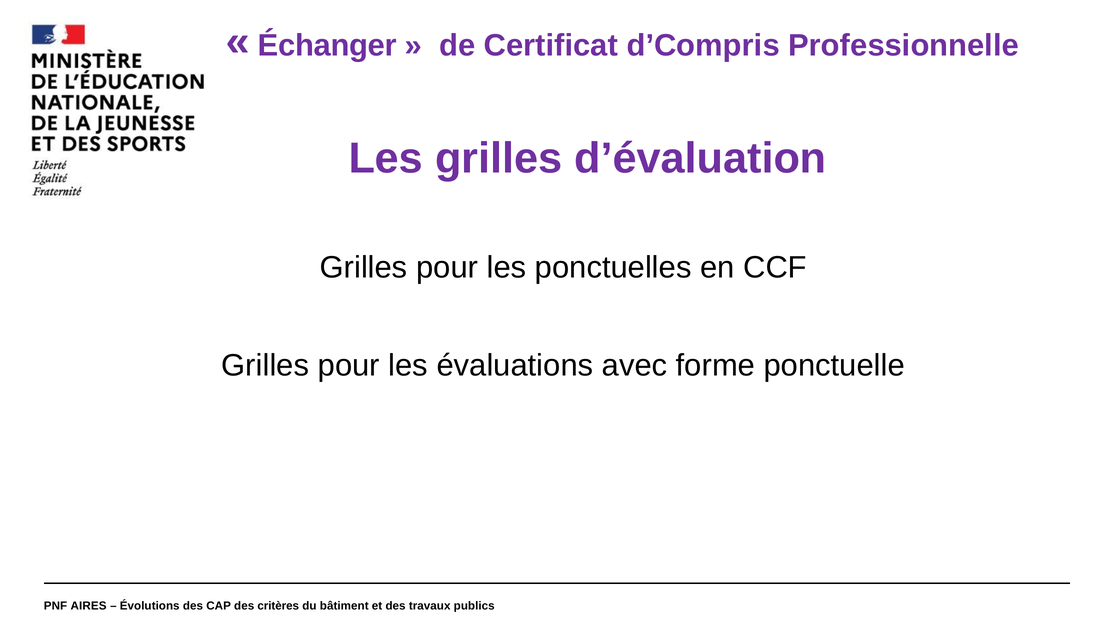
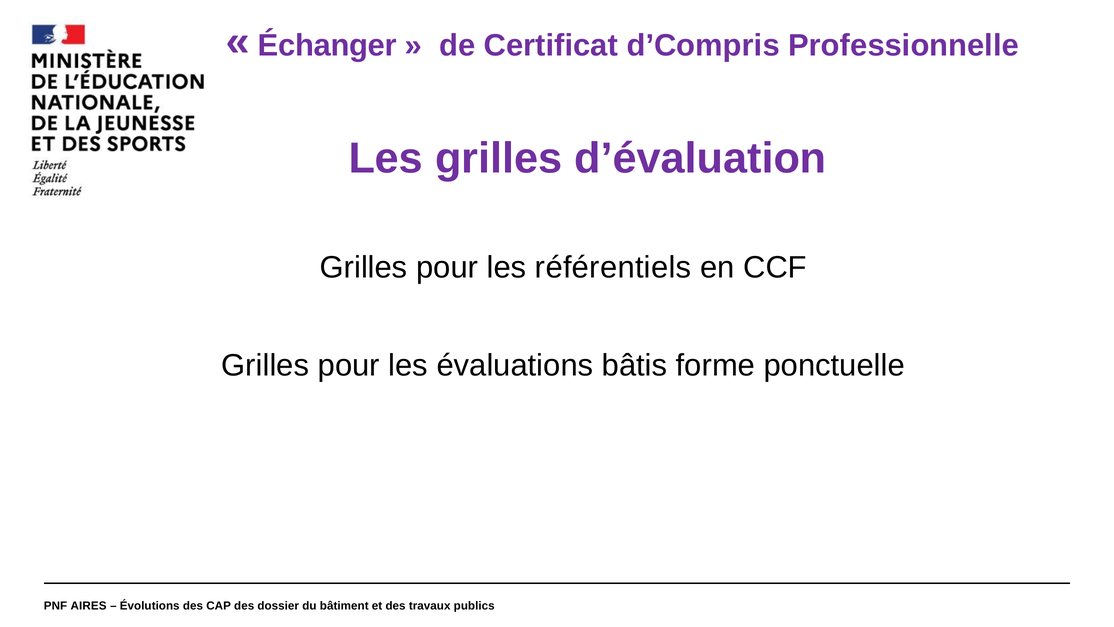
ponctuelles: ponctuelles -> référentiels
avec: avec -> bâtis
critères: critères -> dossier
